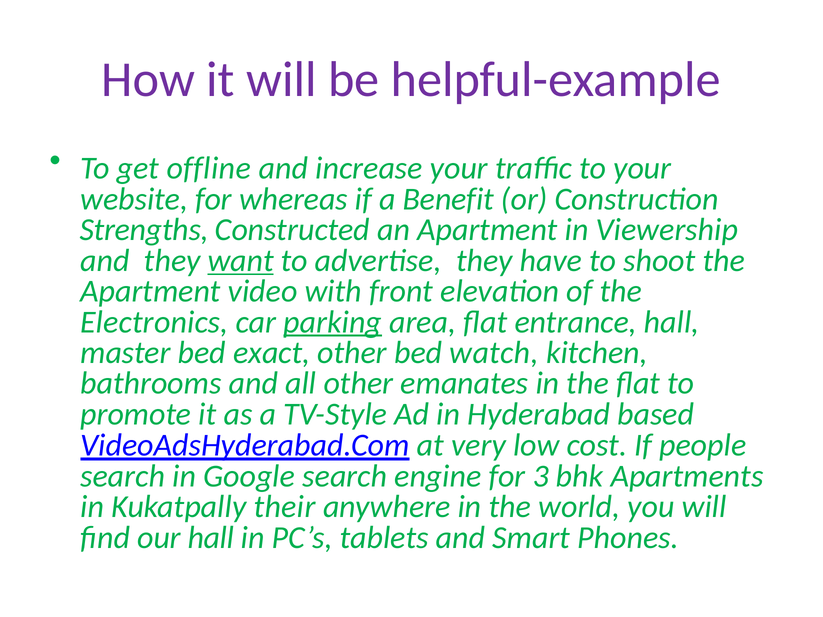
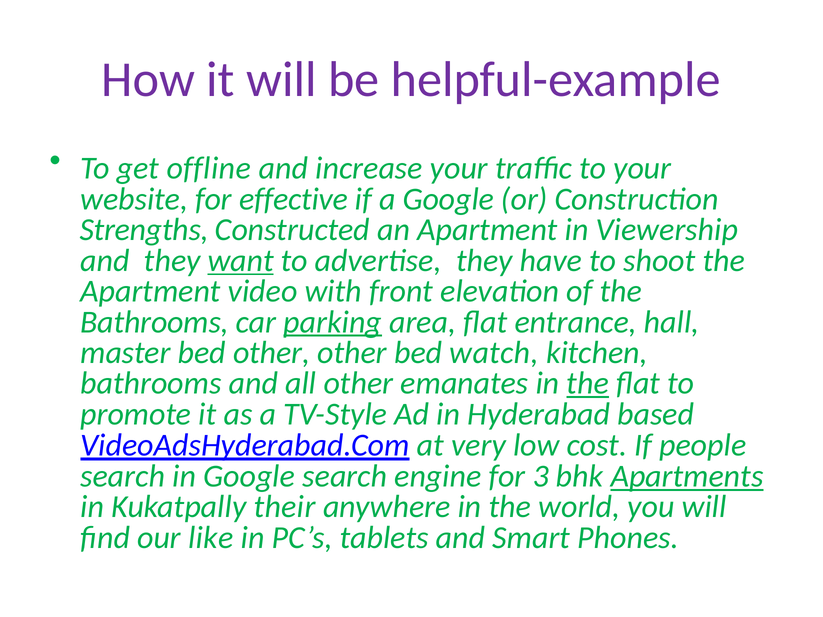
whereas: whereas -> effective
a Benefit: Benefit -> Google
Electronics at (154, 322): Electronics -> Bathrooms
bed exact: exact -> other
the at (588, 384) underline: none -> present
Apartments underline: none -> present
our hall: hall -> like
